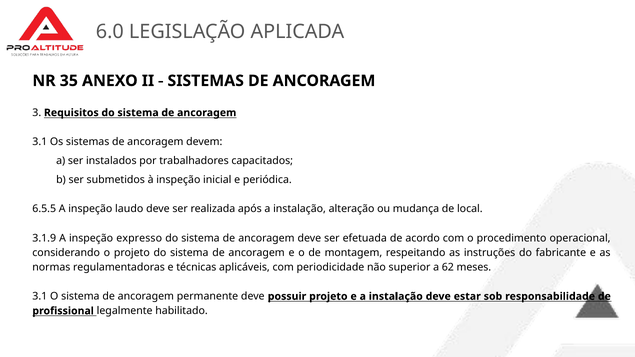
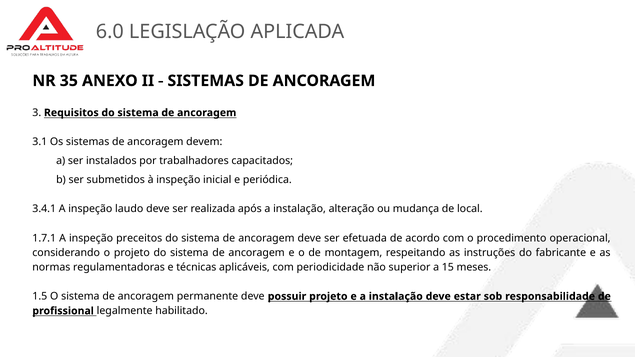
6.5.5: 6.5.5 -> 3.4.1
3.1.9: 3.1.9 -> 1.7.1
expresso: expresso -> preceitos
62: 62 -> 15
3.1 at (40, 296): 3.1 -> 1.5
